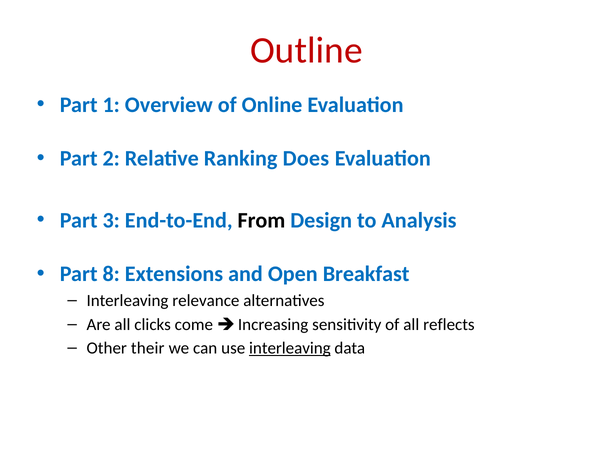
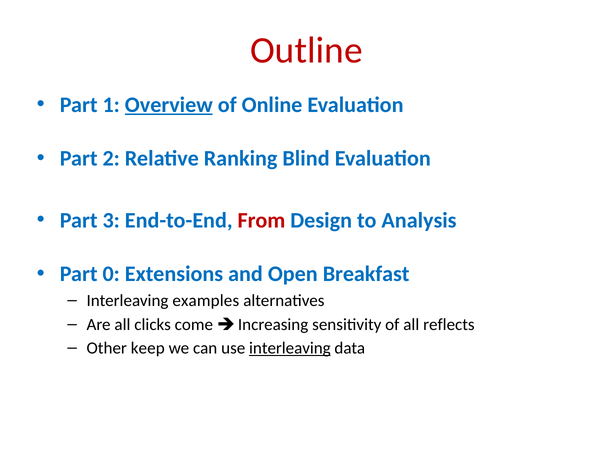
Overview underline: none -> present
Does: Does -> Blind
From colour: black -> red
8: 8 -> 0
relevance: relevance -> examples
their: their -> keep
